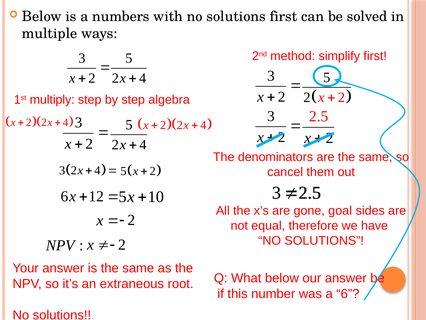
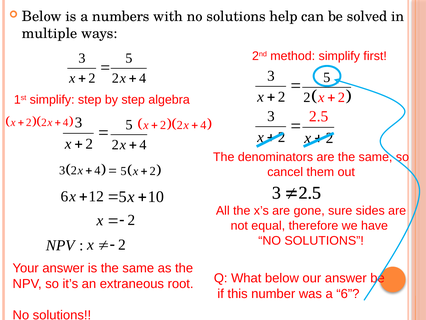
solutions first: first -> help
1st multiply: multiply -> simplify
goal: goal -> sure
